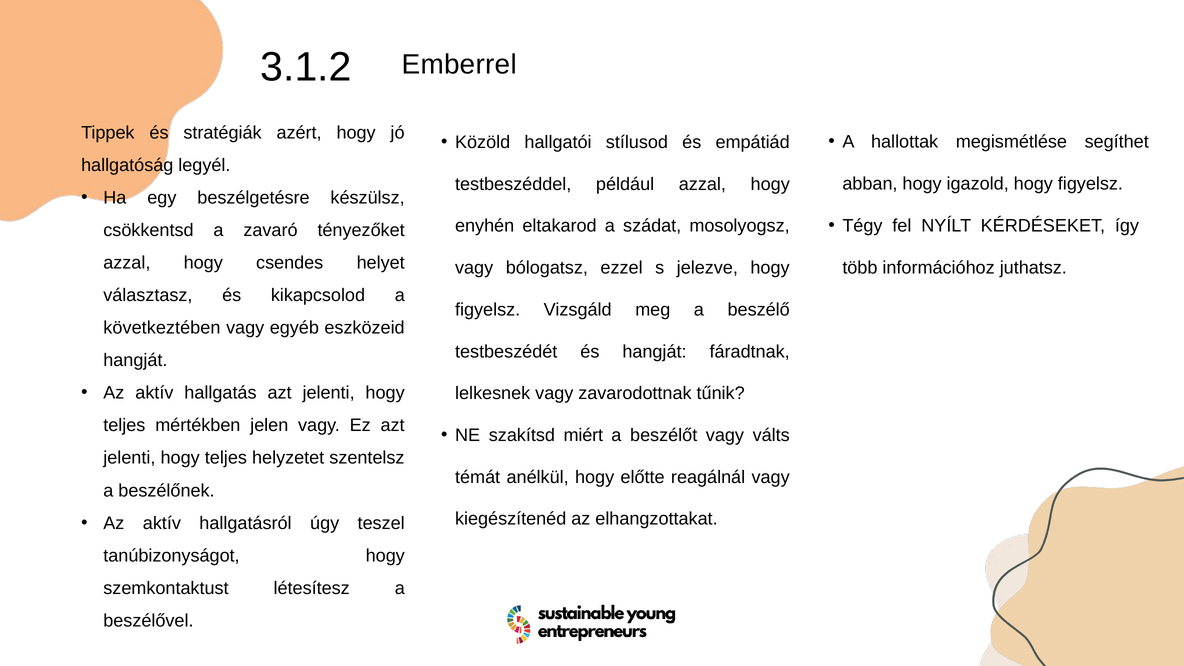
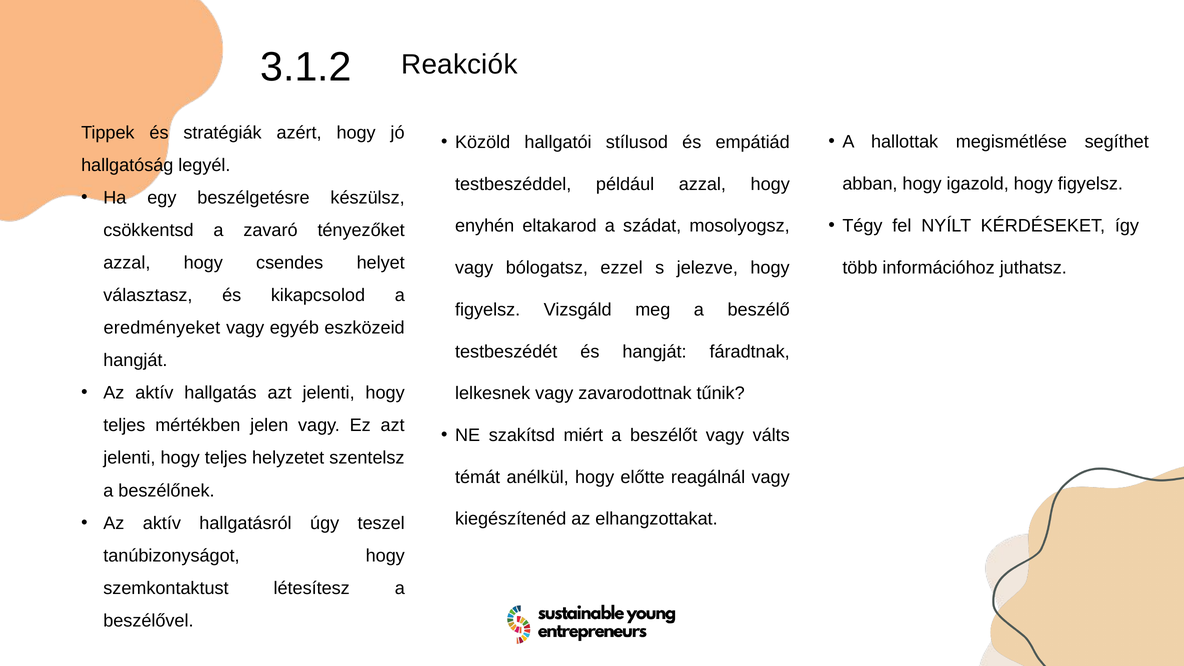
Emberrel: Emberrel -> Reakciók
következtében: következtében -> eredményeket
